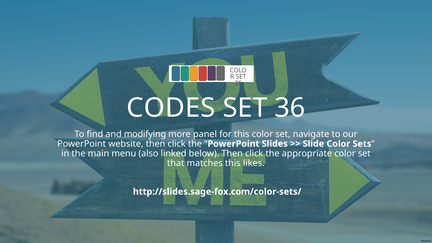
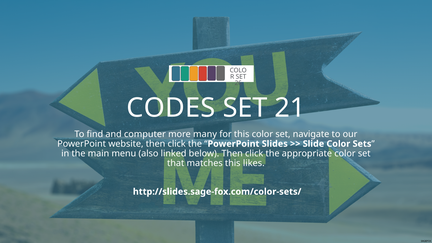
36: 36 -> 21
modifying: modifying -> computer
panel: panel -> many
